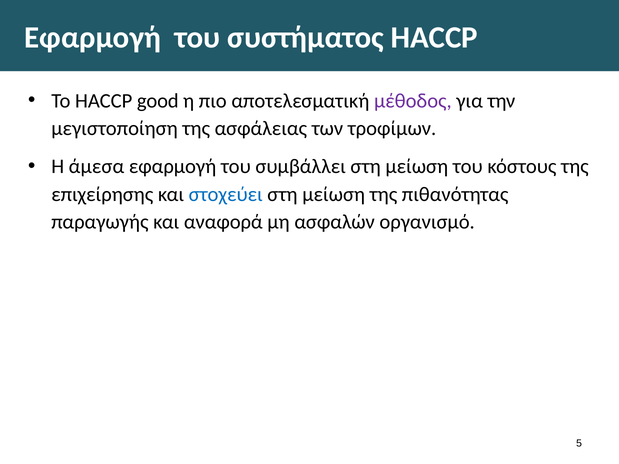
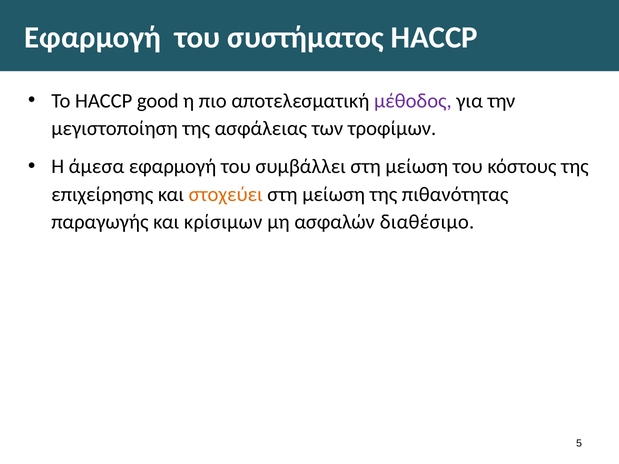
στοχεύει colour: blue -> orange
αναφορά: αναφορά -> κρίσιμων
οργανισμό: οργανισμό -> διαθέσιμο
